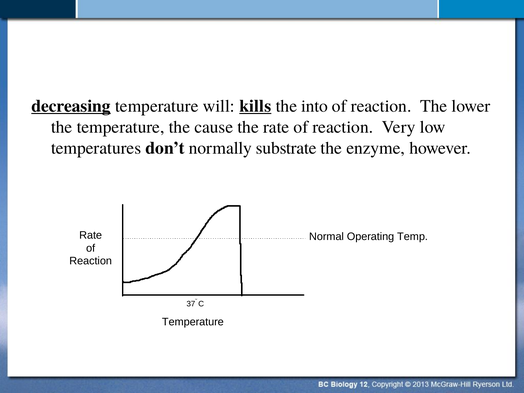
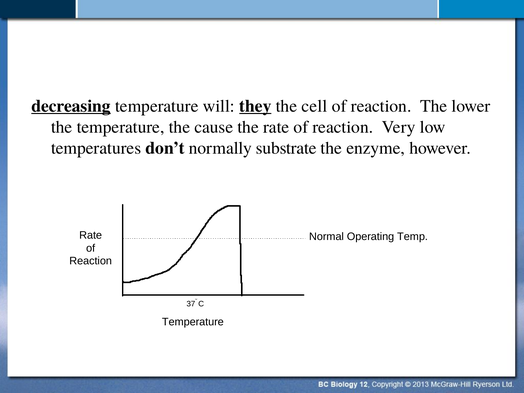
kills: kills -> they
into: into -> cell
